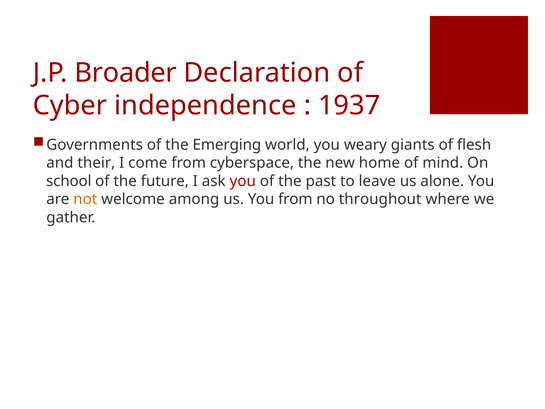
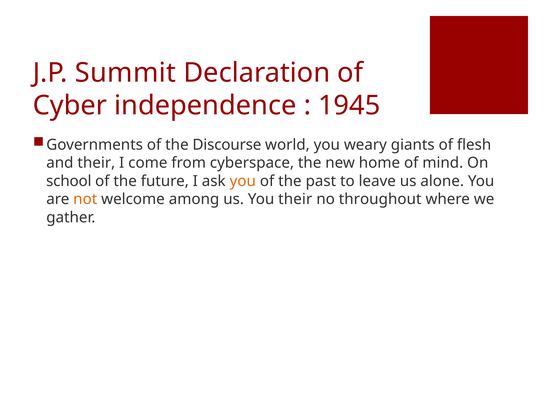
Broader: Broader -> Summit
1937: 1937 -> 1945
Emerging: Emerging -> Discourse
you at (243, 181) colour: red -> orange
You from: from -> their
